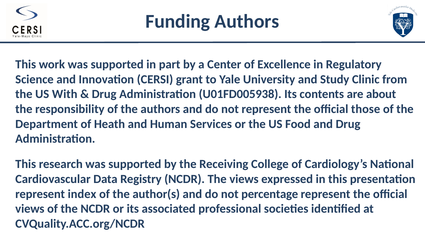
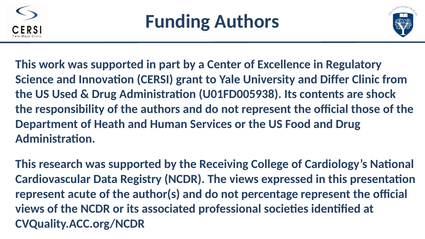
Study: Study -> Differ
With: With -> Used
about: about -> shock
index: index -> acute
